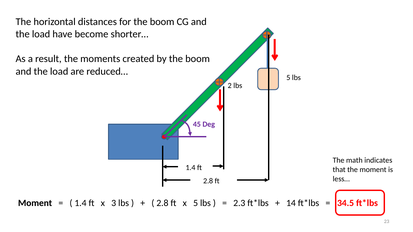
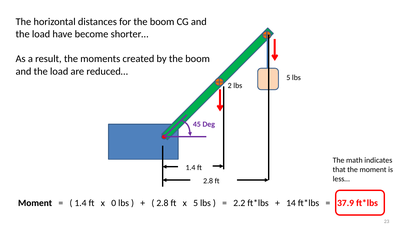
3: 3 -> 0
2.3: 2.3 -> 2.2
34.5: 34.5 -> 37.9
